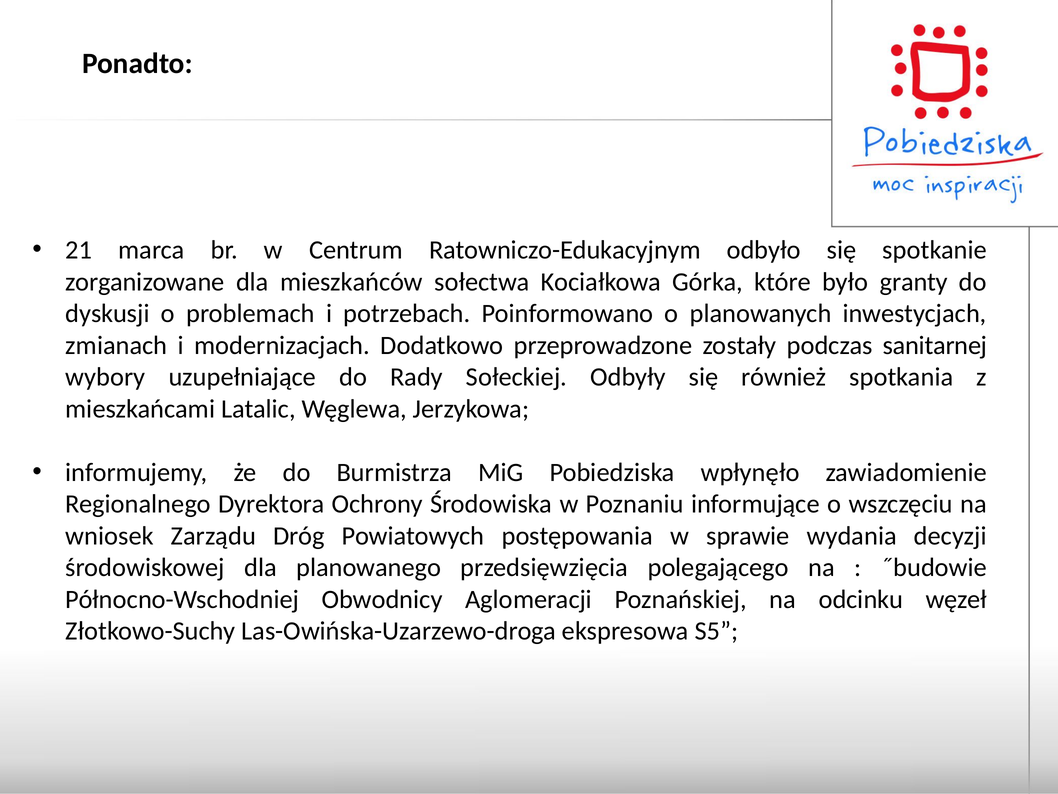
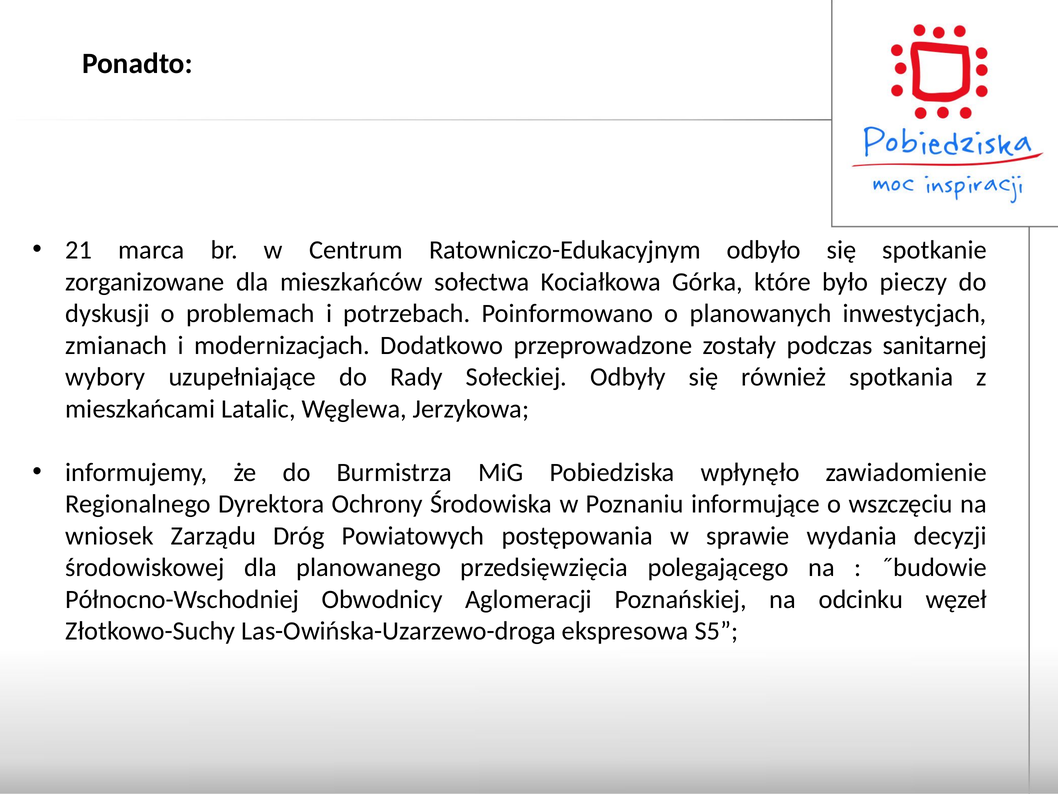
granty: granty -> pieczy
